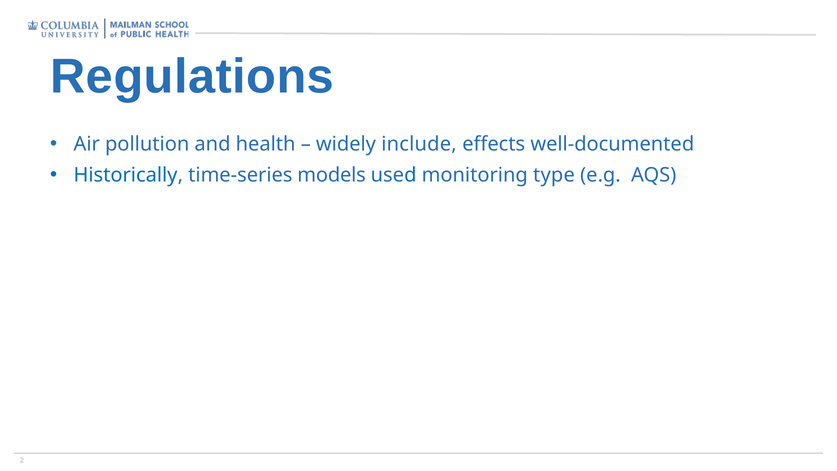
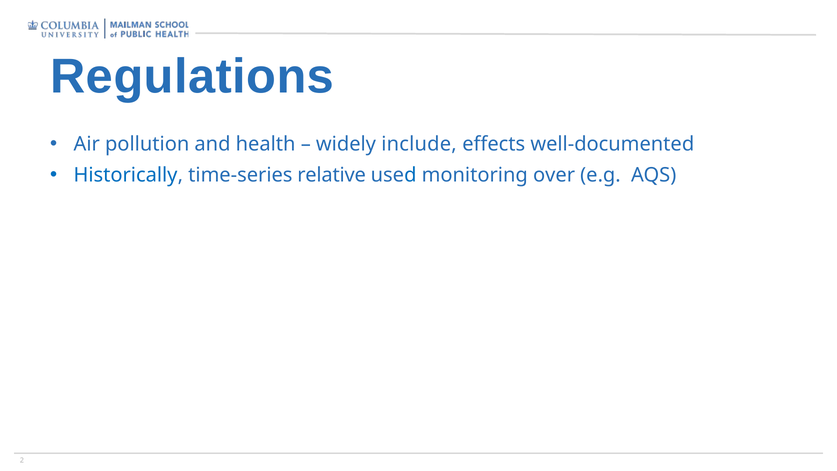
models: models -> relative
type: type -> over
